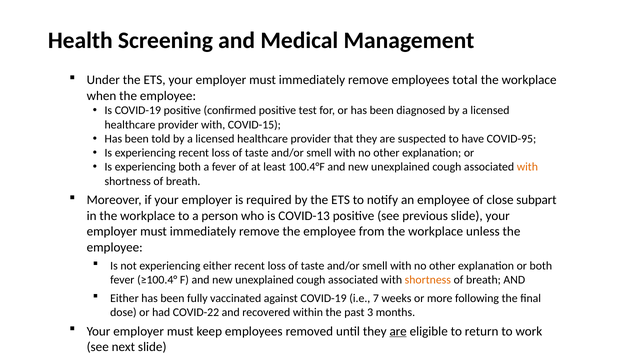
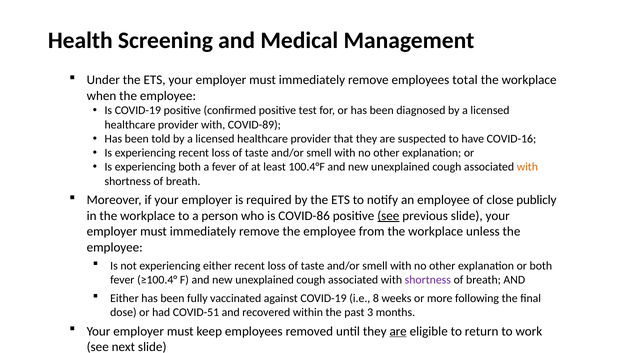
COVID-15: COVID-15 -> COVID-89
COVID-95: COVID-95 -> COVID-16
subpart: subpart -> publicly
COVID-13: COVID-13 -> COVID-86
see at (388, 216) underline: none -> present
shortness at (428, 280) colour: orange -> purple
7: 7 -> 8
COVID-22: COVID-22 -> COVID-51
